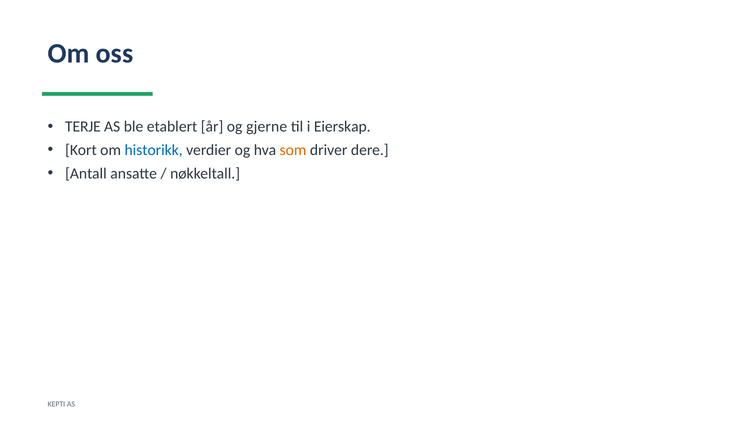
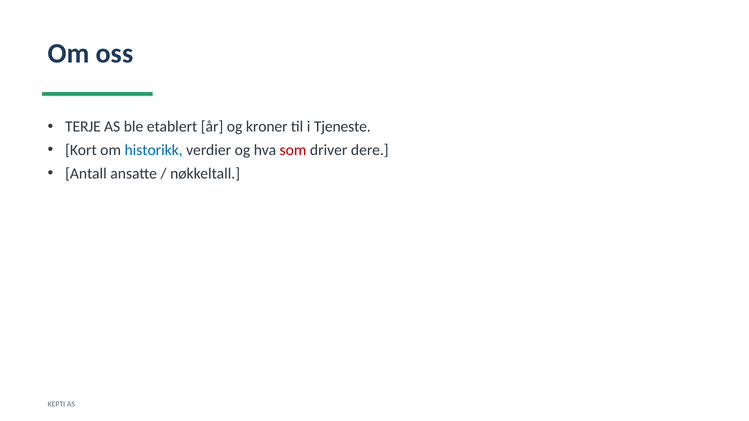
gjerne: gjerne -> kroner
Eierskap: Eierskap -> Tjeneste
som colour: orange -> red
